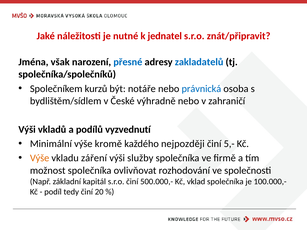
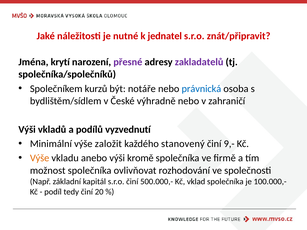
však: však -> krytí
přesné colour: blue -> purple
zakladatelů colour: blue -> purple
kromě: kromě -> založit
nejpozději: nejpozději -> stanovený
5,-: 5,- -> 9,-
záření: záření -> anebo
služby: služby -> kromě
